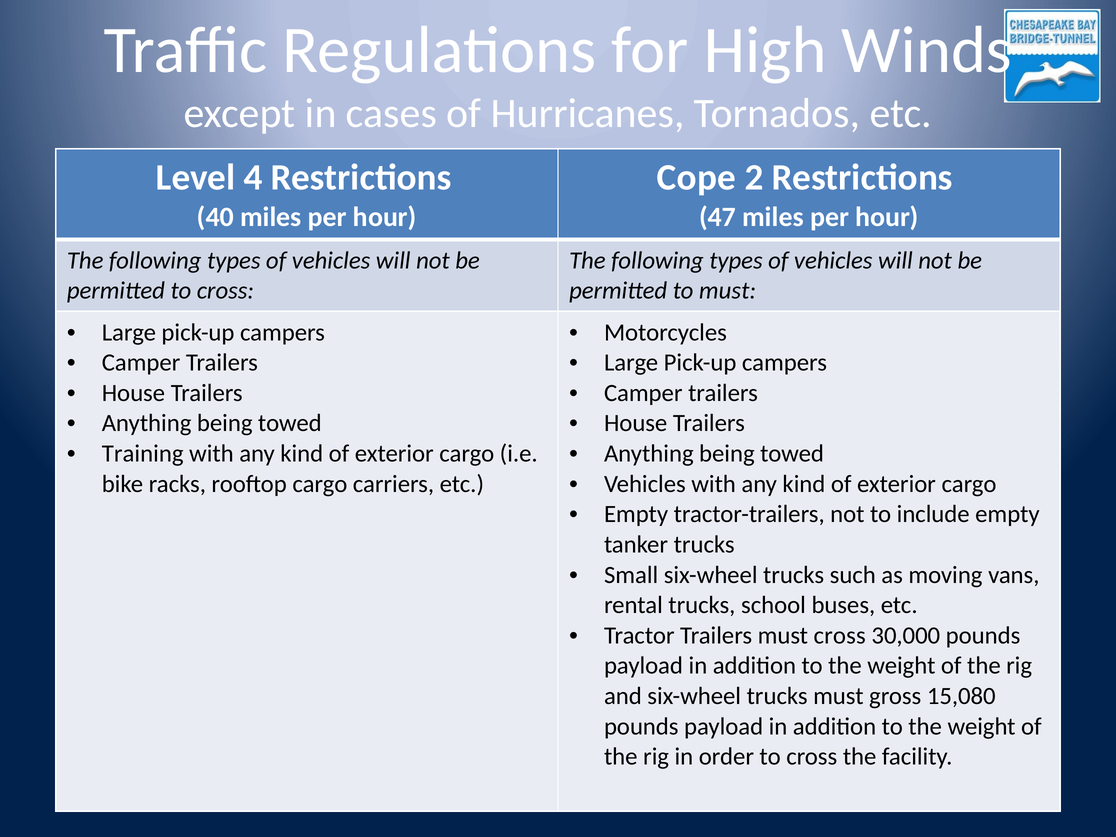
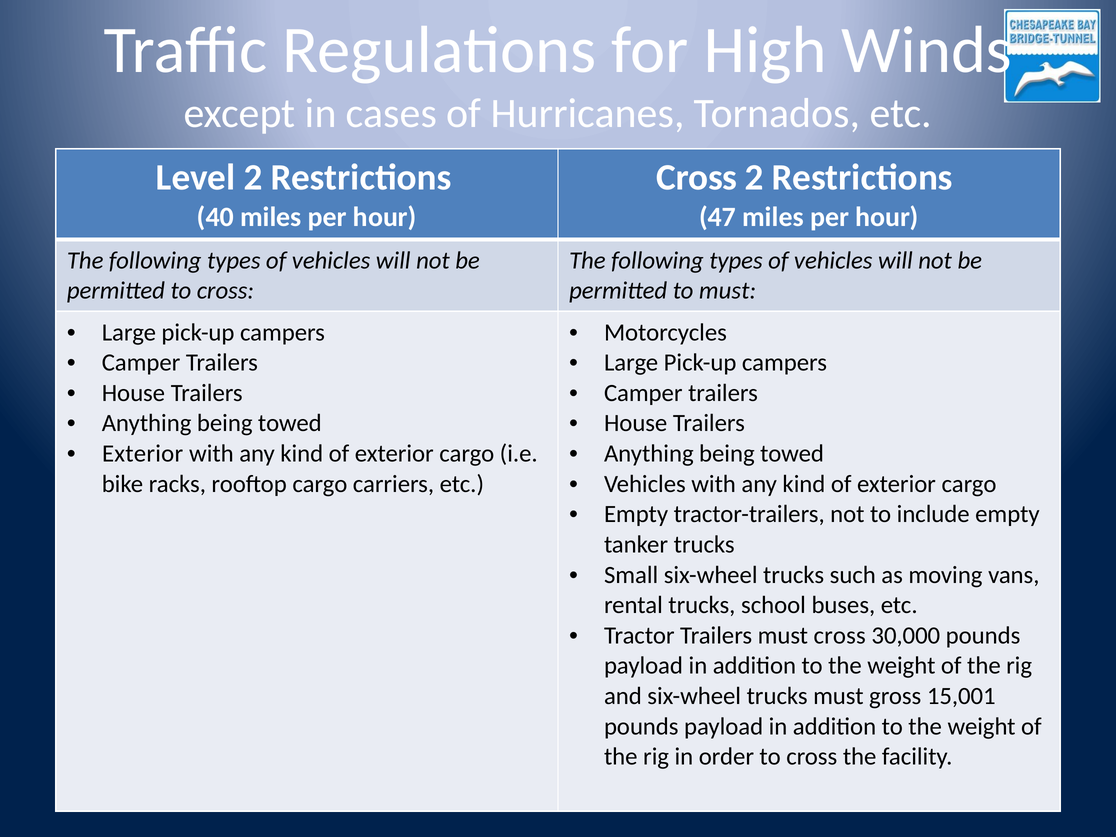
Level 4: 4 -> 2
Cope at (696, 177): Cope -> Cross
Training at (143, 454): Training -> Exterior
15,080: 15,080 -> 15,001
